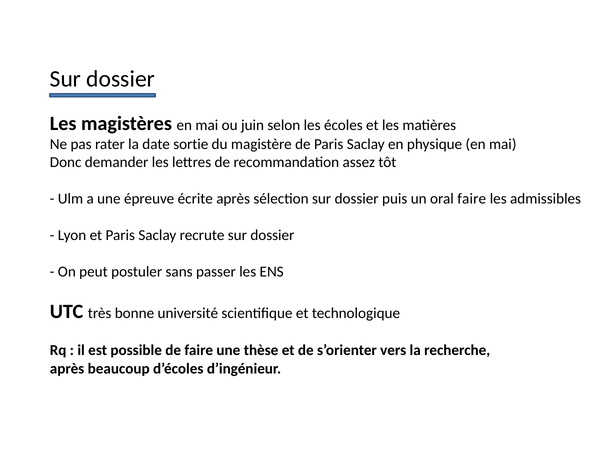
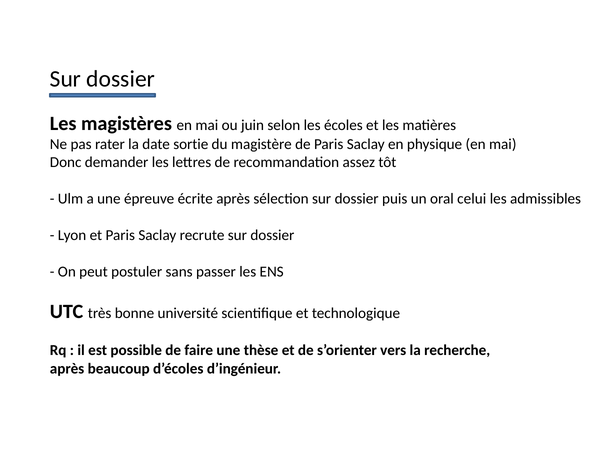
oral faire: faire -> celui
